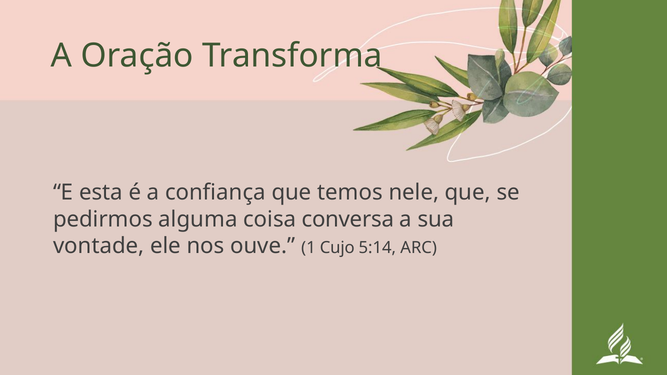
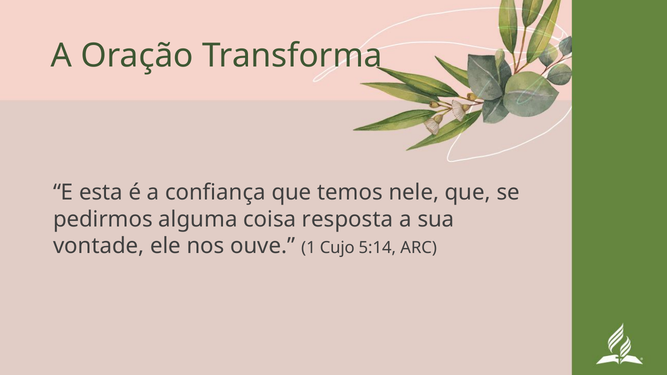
conversa: conversa -> resposta
